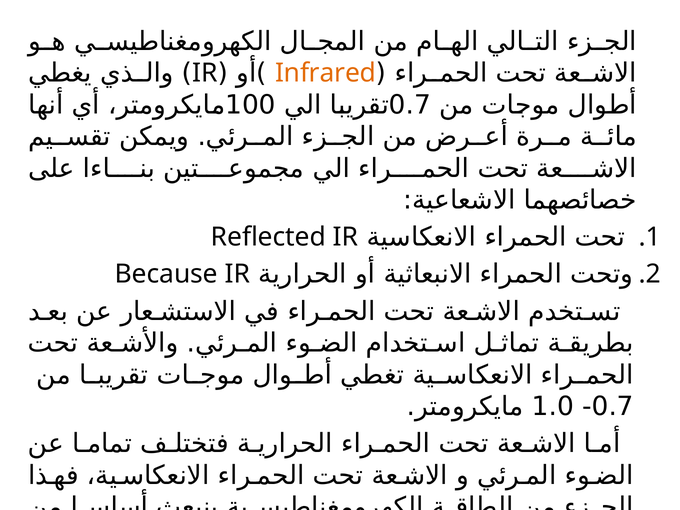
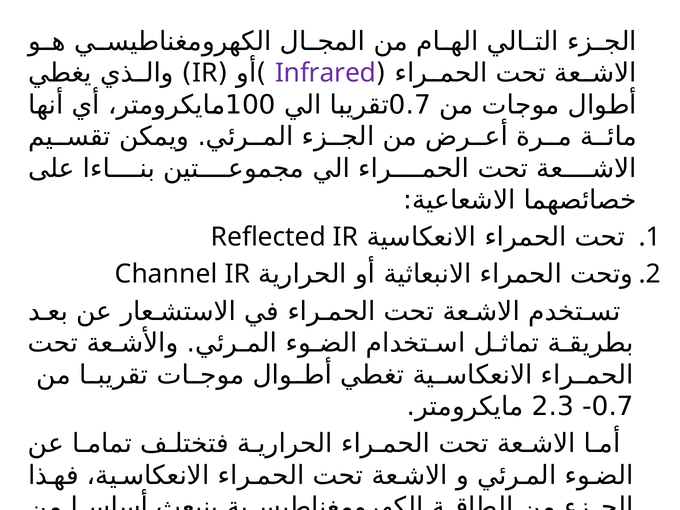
Infrared colour: orange -> purple
Because: Because -> Channel
1.0: 1.0 -> 2.3
